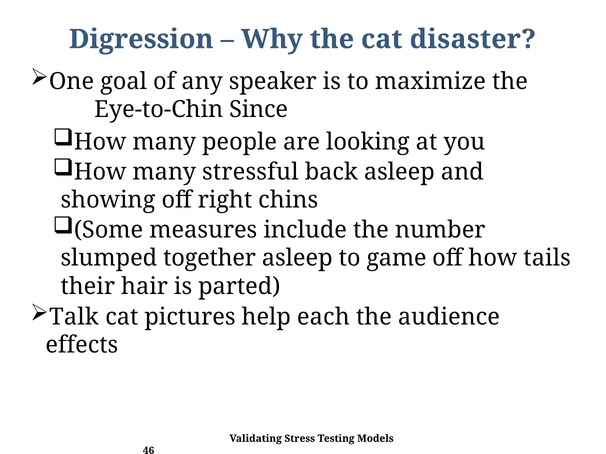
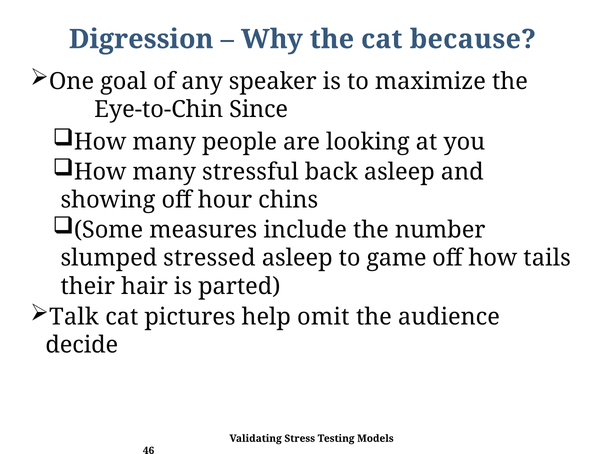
disaster: disaster -> because
right: right -> hour
together: together -> stressed
each: each -> omit
effects: effects -> decide
